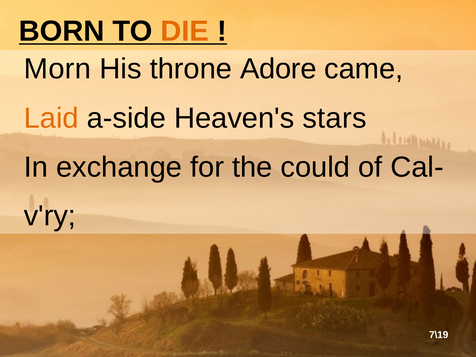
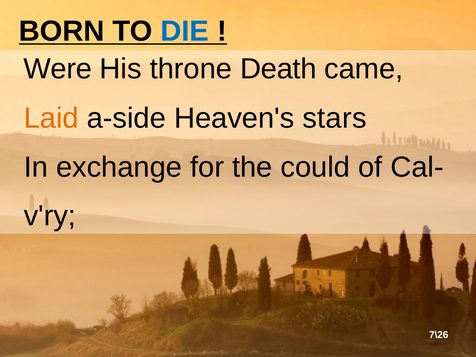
DIE colour: orange -> blue
Morn: Morn -> Were
Adore: Adore -> Death
7\19: 7\19 -> 7\26
